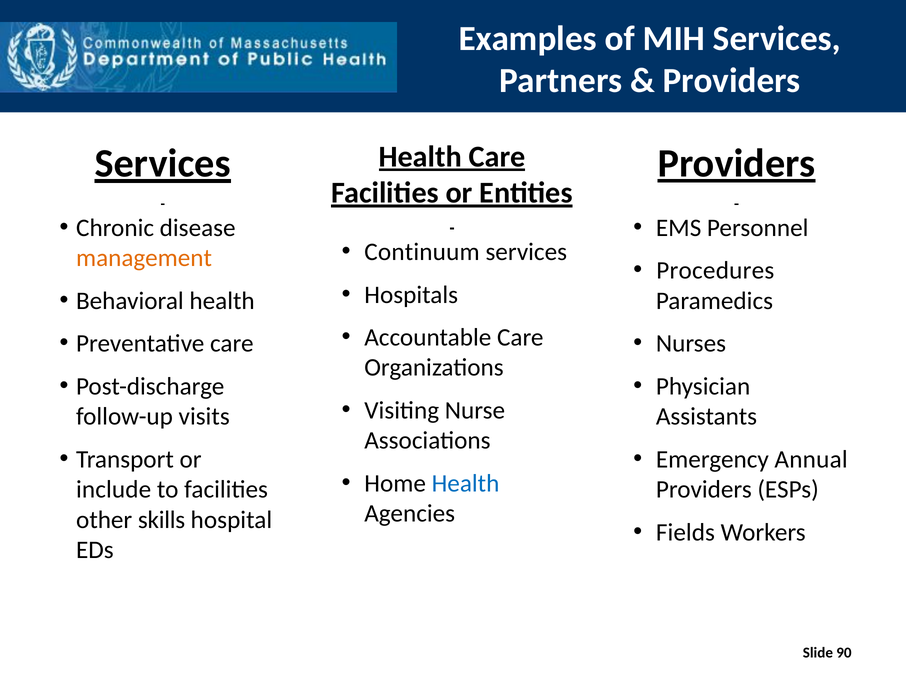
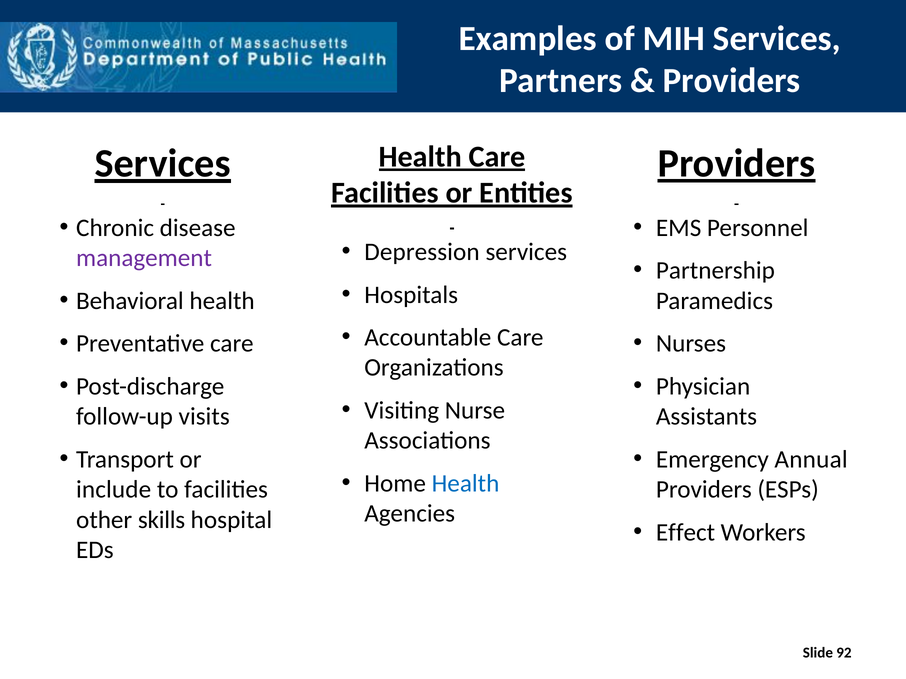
Continuum: Continuum -> Depression
management colour: orange -> purple
Procedures: Procedures -> Partnership
Fields: Fields -> Effect
90: 90 -> 92
